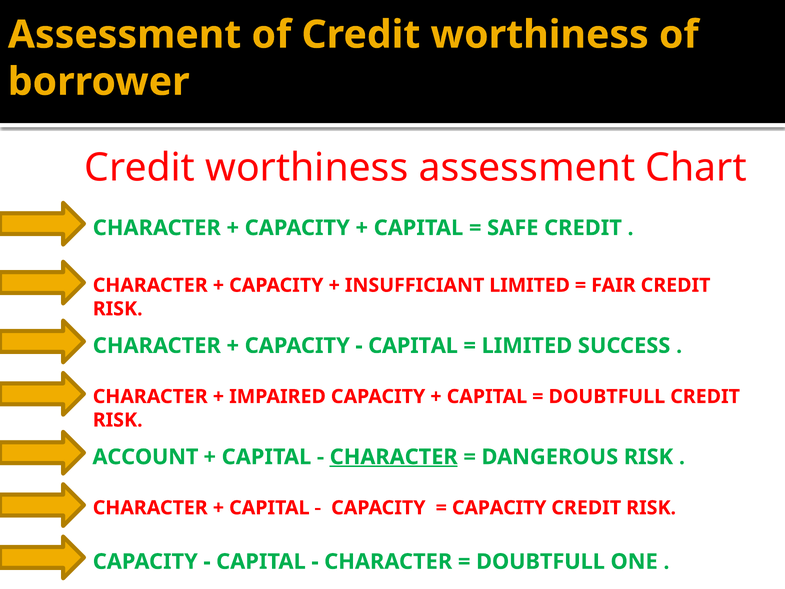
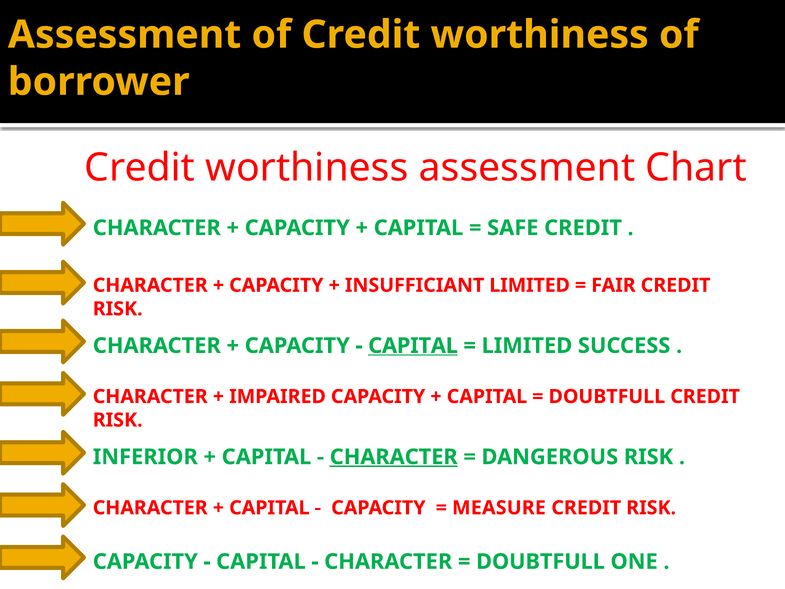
CAPITAL at (413, 346) underline: none -> present
ACCOUNT: ACCOUNT -> INFERIOR
CAPACITY at (499, 508): CAPACITY -> MEASURE
